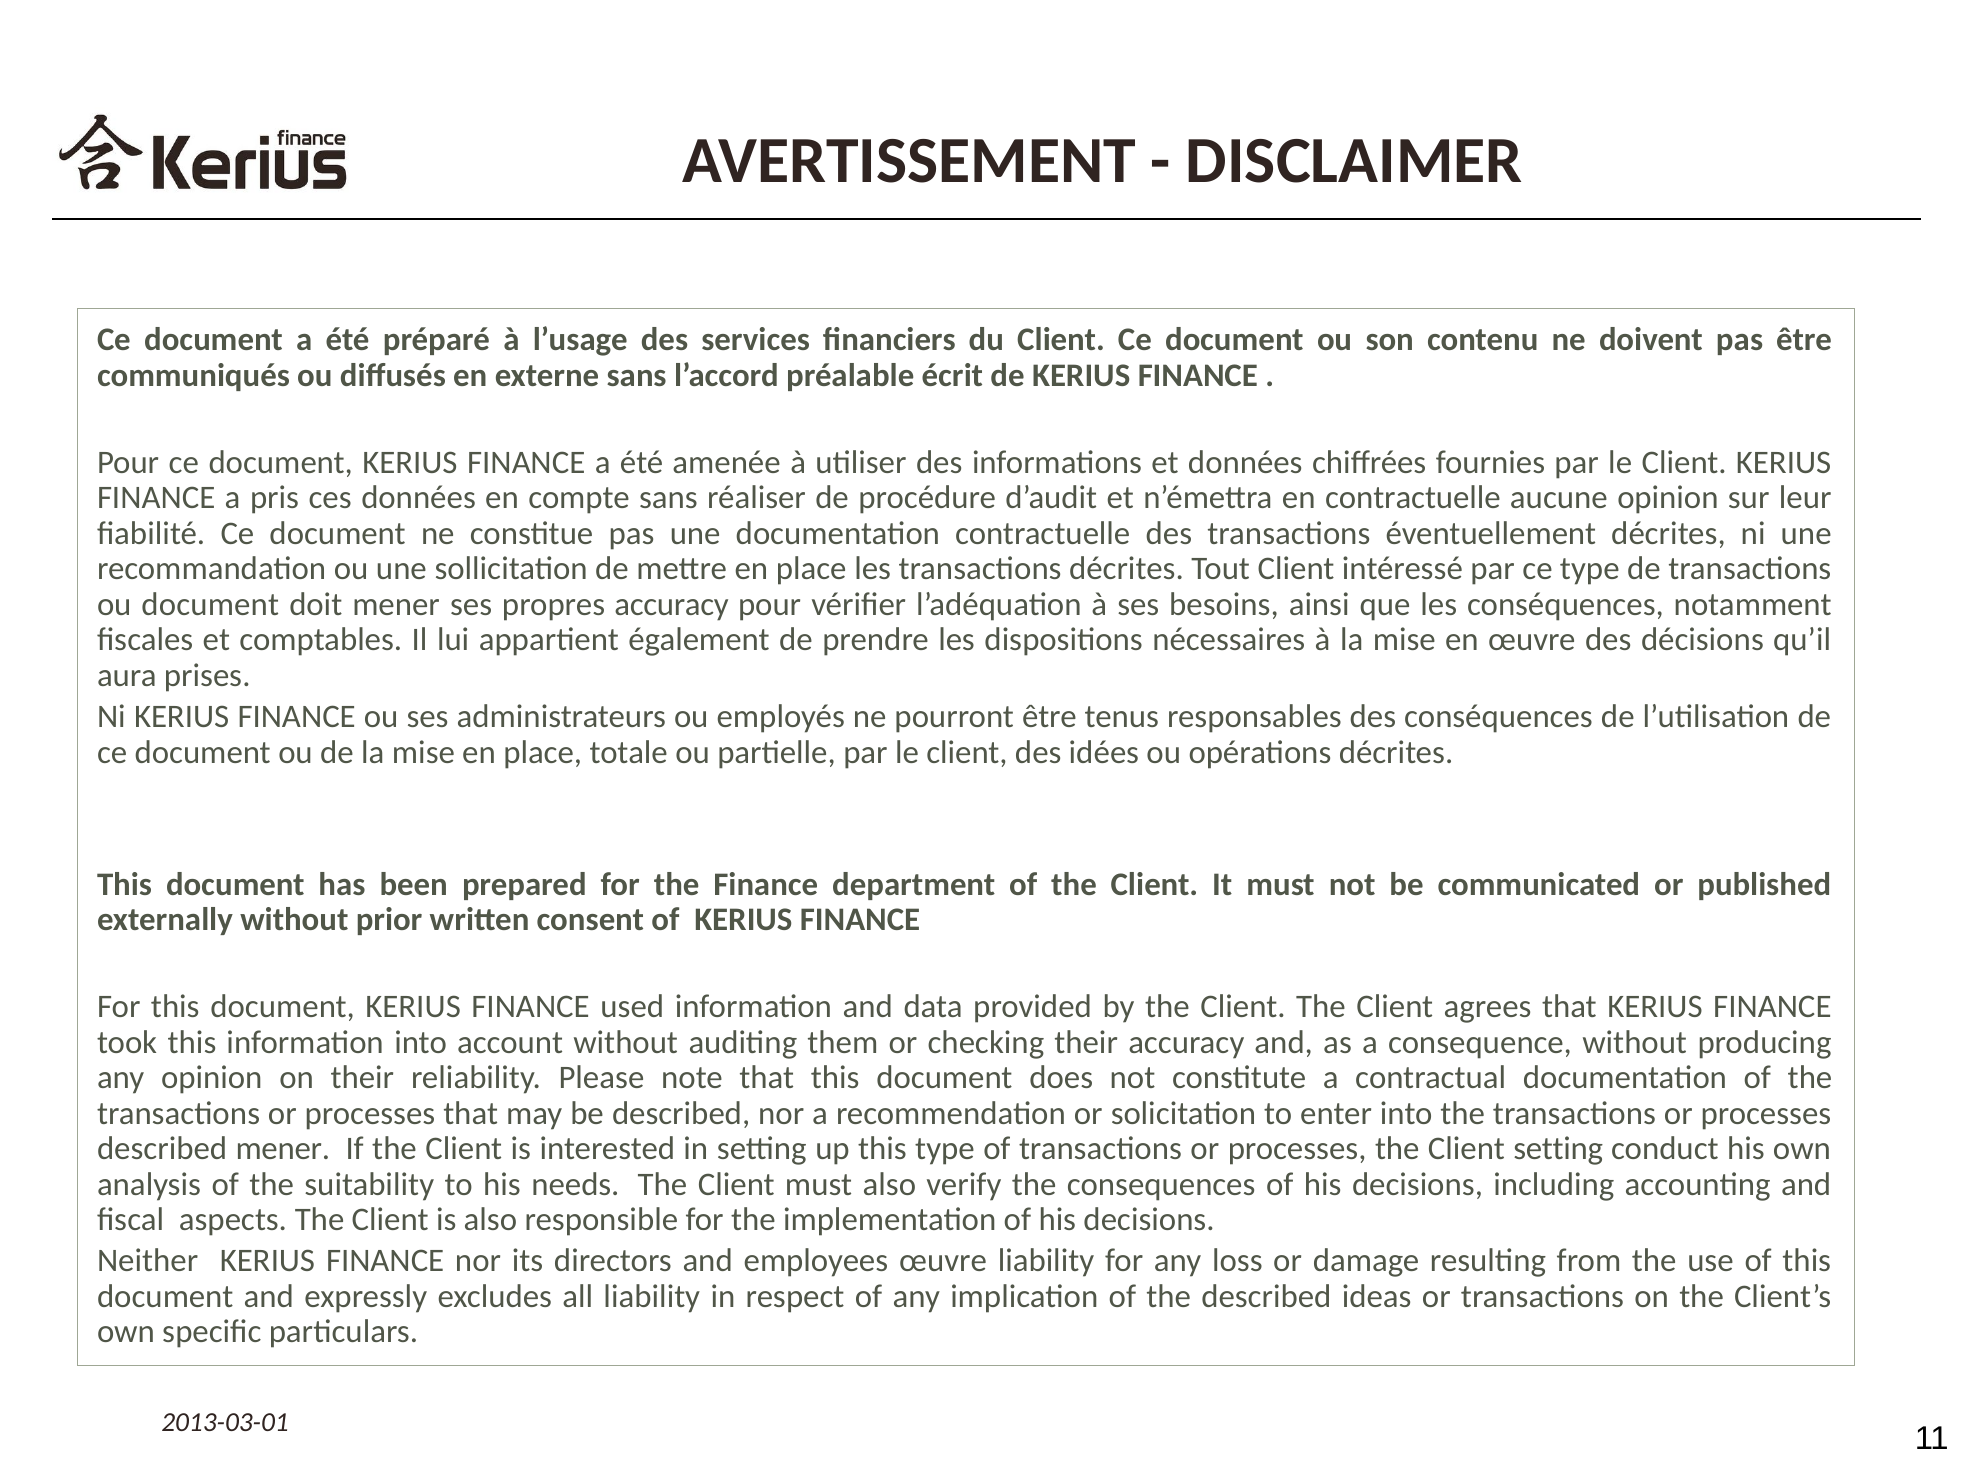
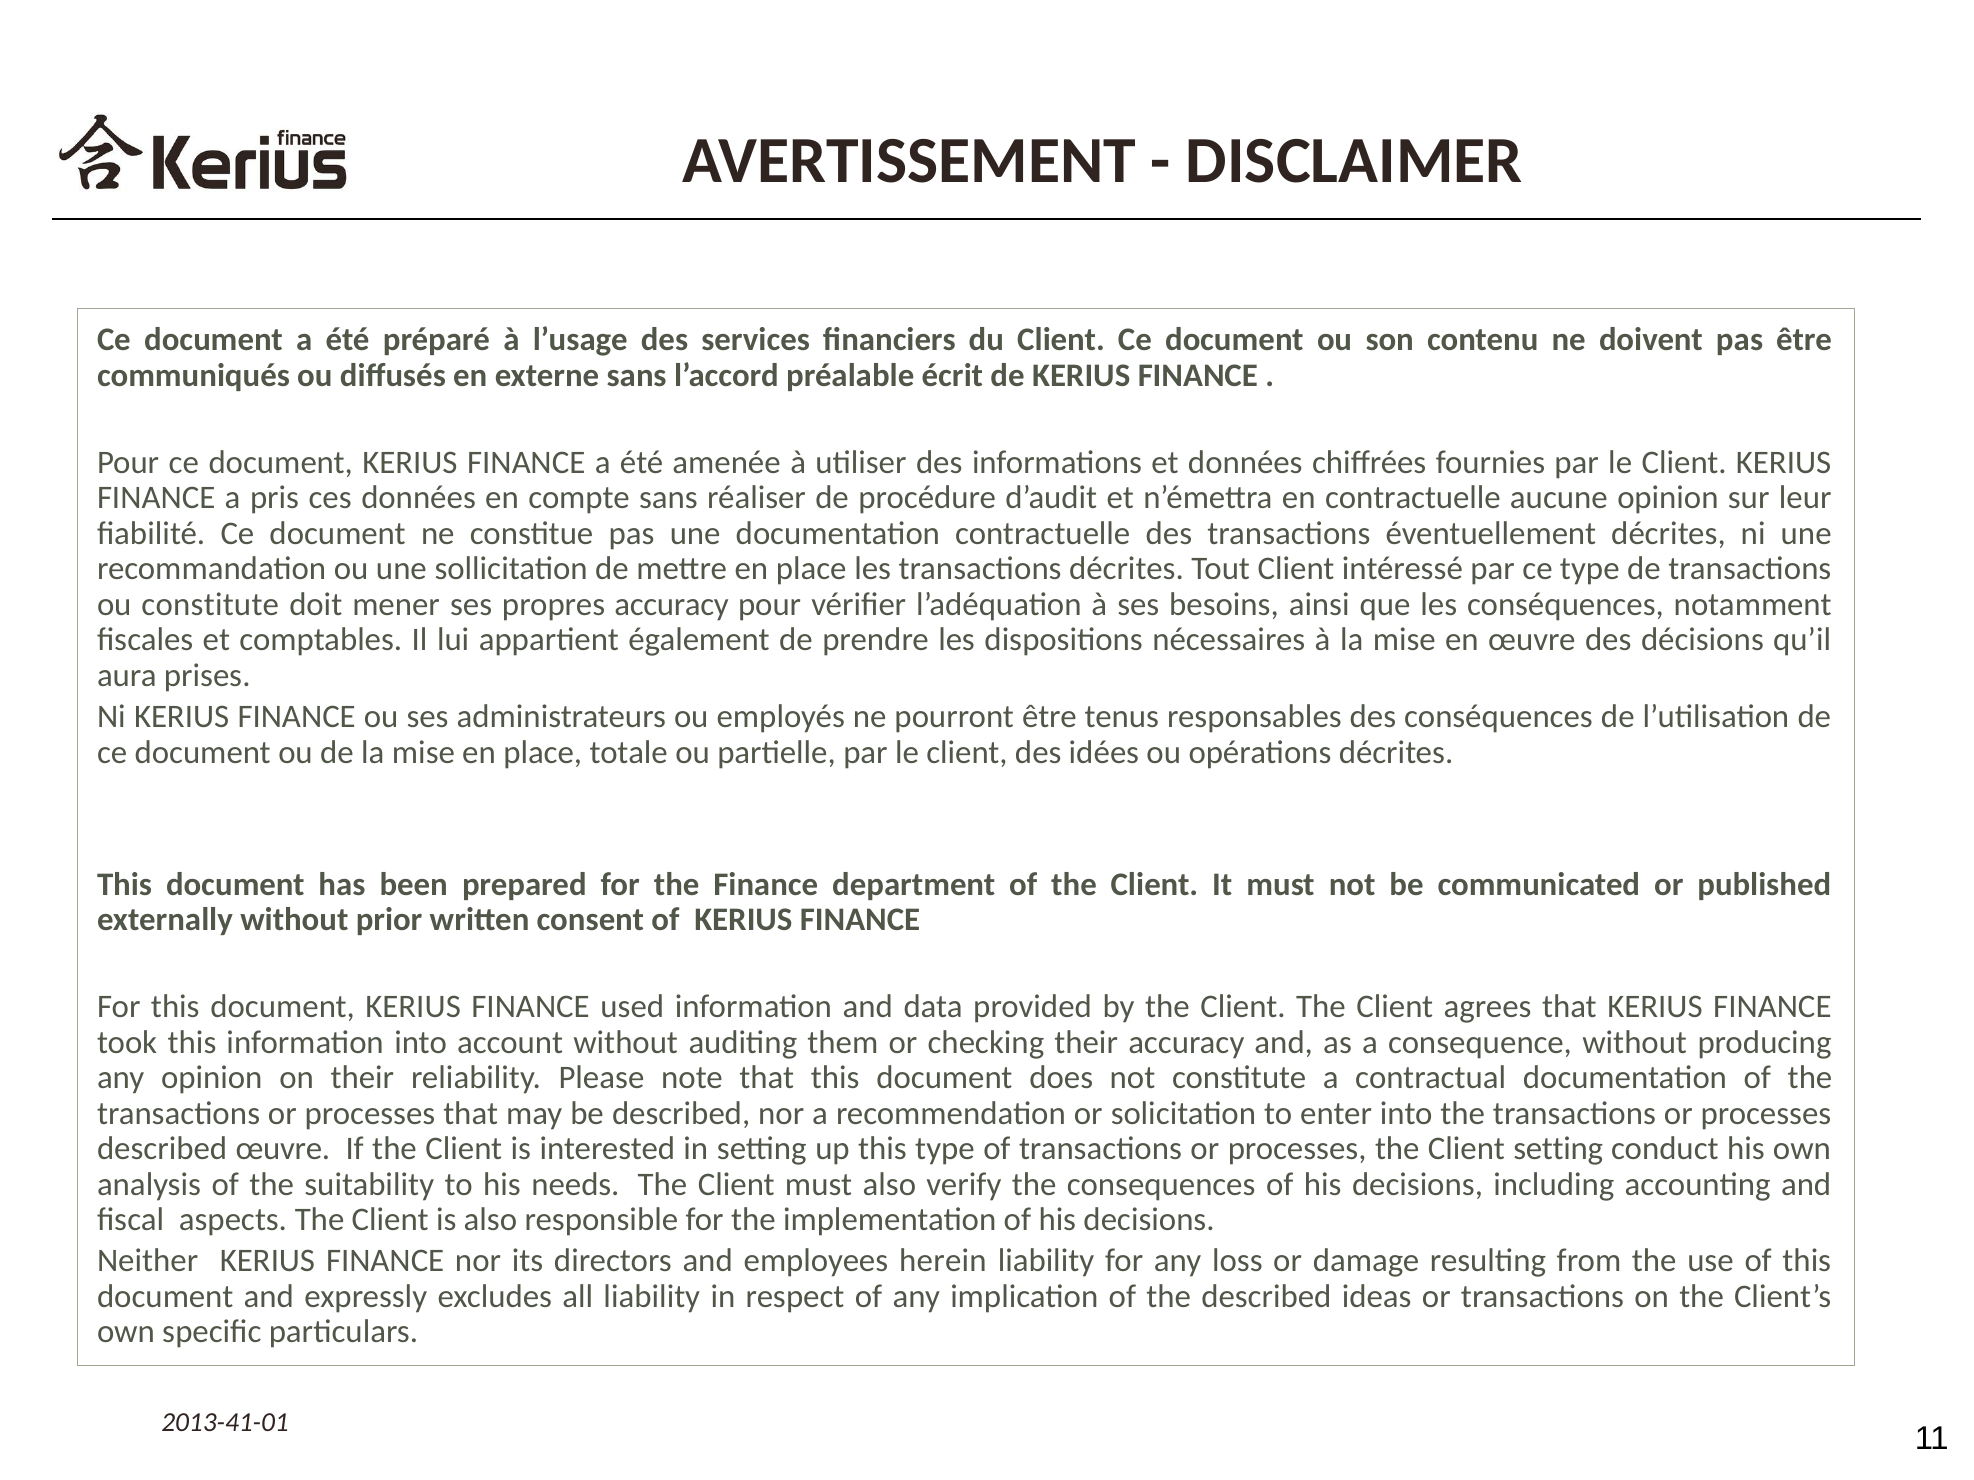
ou document: document -> constitute
described mener: mener -> œuvre
employees œuvre: œuvre -> herein
2013-03-01: 2013-03-01 -> 2013-41-01
